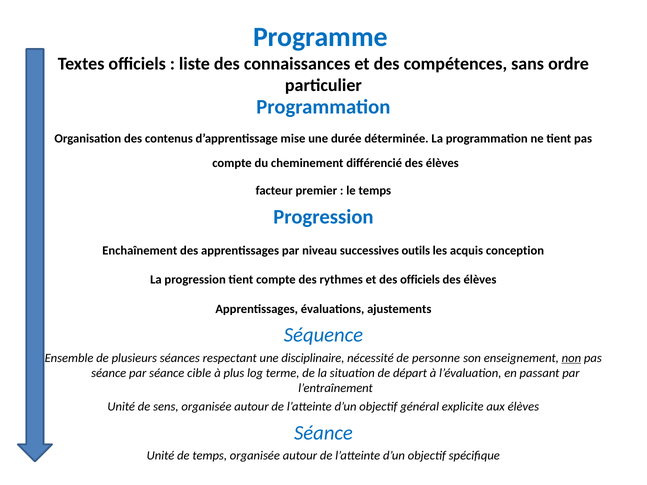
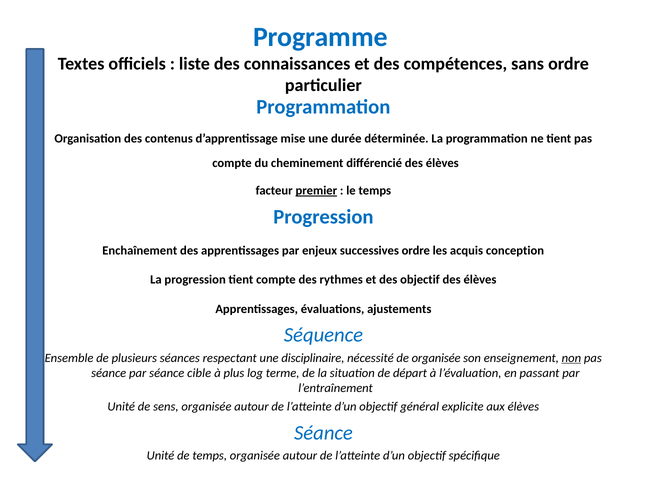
premier underline: none -> present
niveau: niveau -> enjeux
successives outils: outils -> ordre
des officiels: officiels -> objectif
de personne: personne -> organisée
